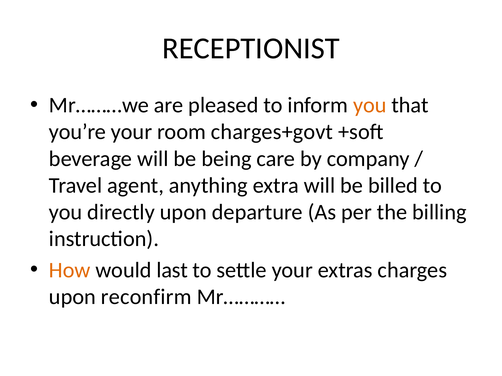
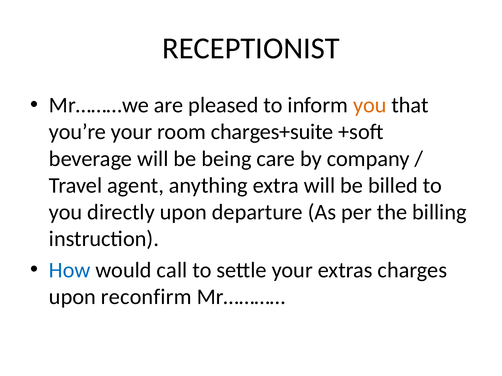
charges+govt: charges+govt -> charges+suite
How colour: orange -> blue
last: last -> call
